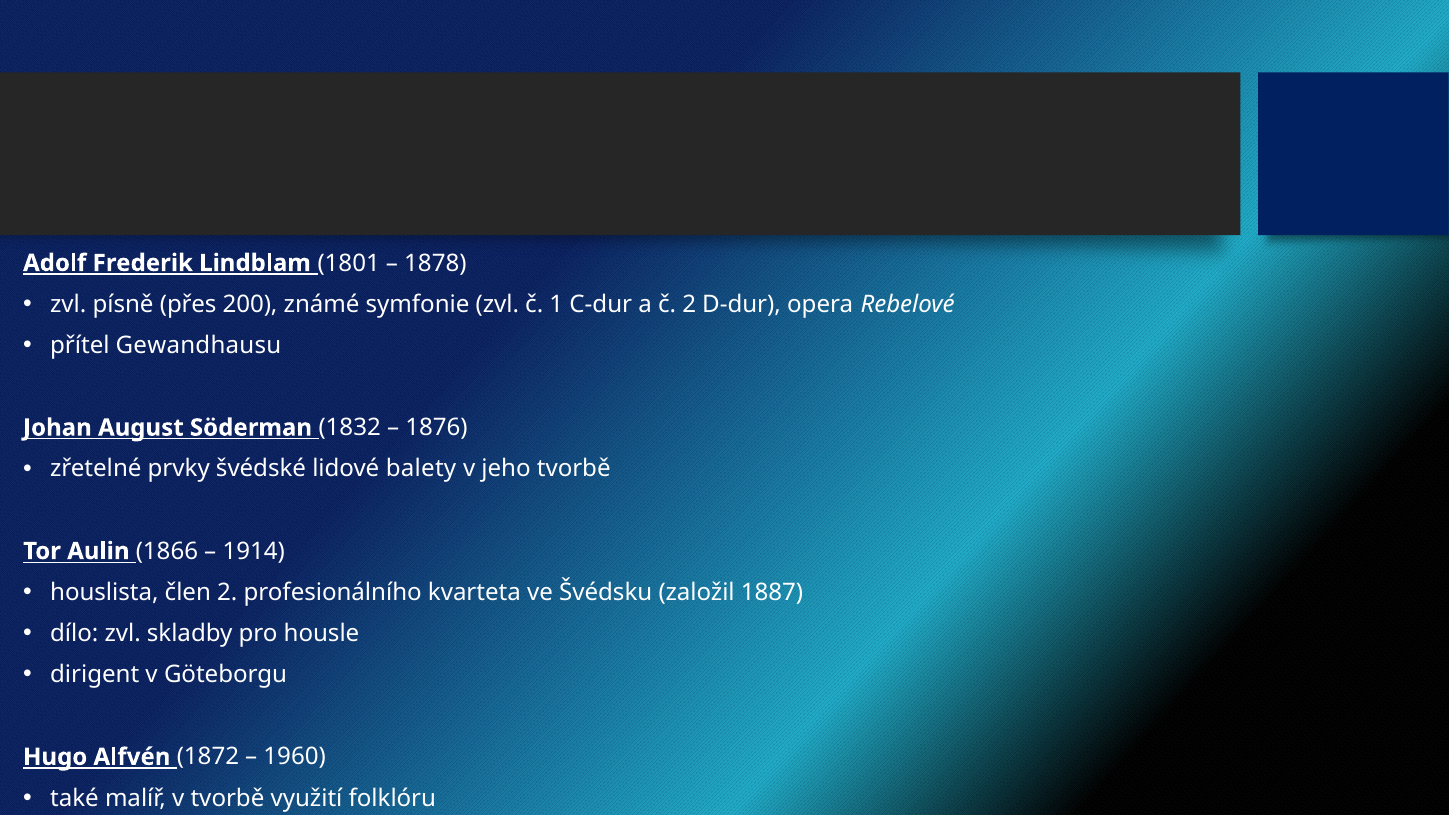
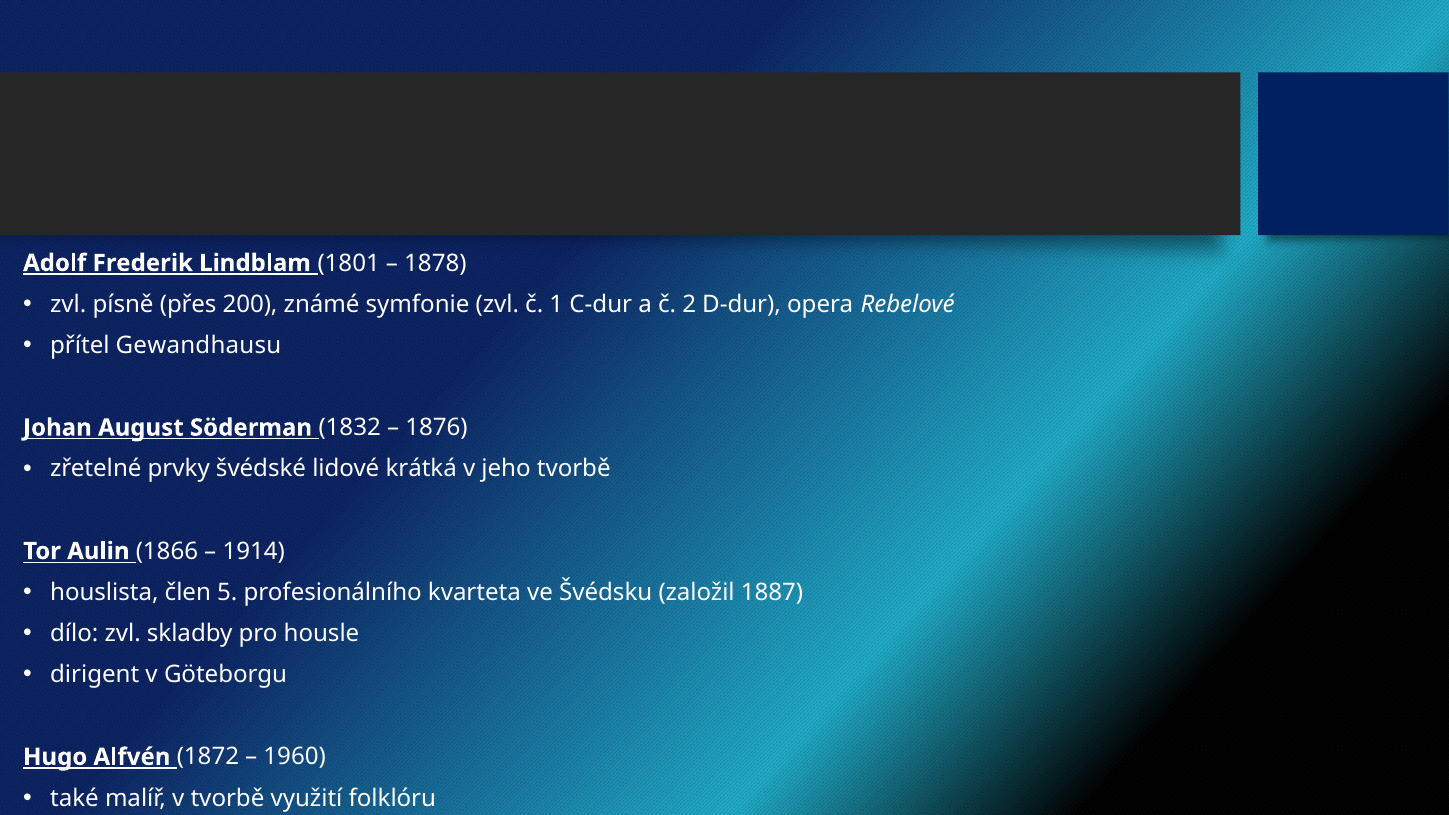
balety: balety -> krátká
člen 2: 2 -> 5
